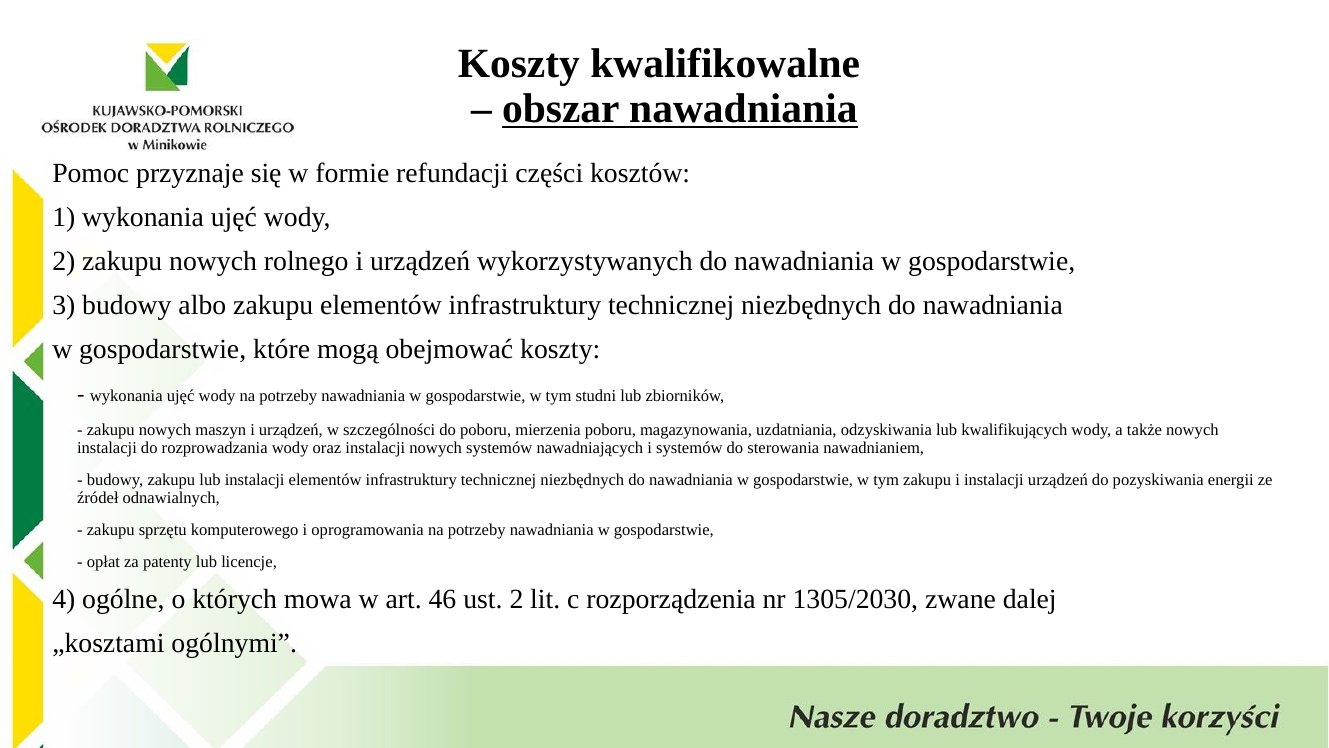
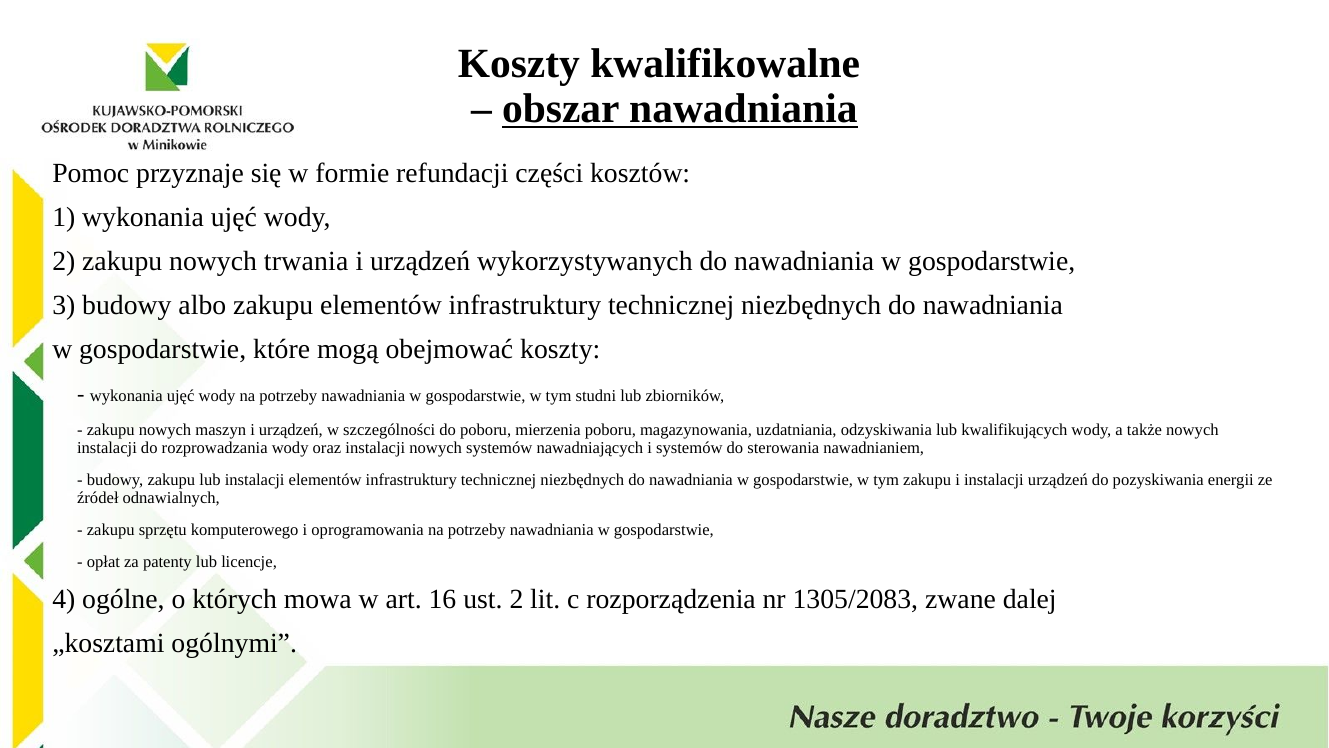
rolnego: rolnego -> trwania
46: 46 -> 16
1305/2030: 1305/2030 -> 1305/2083
